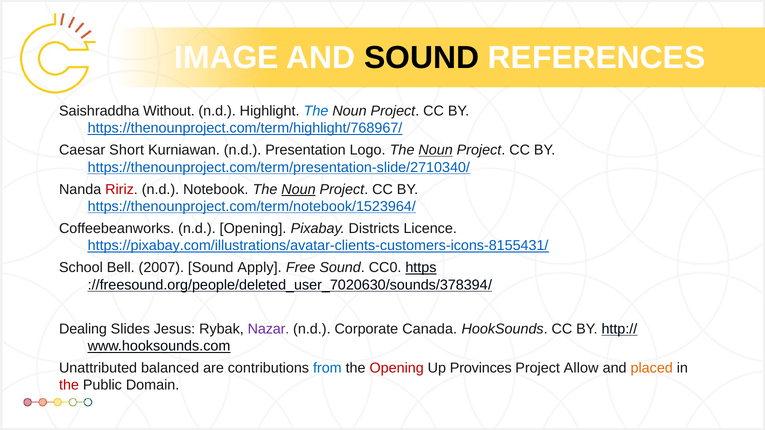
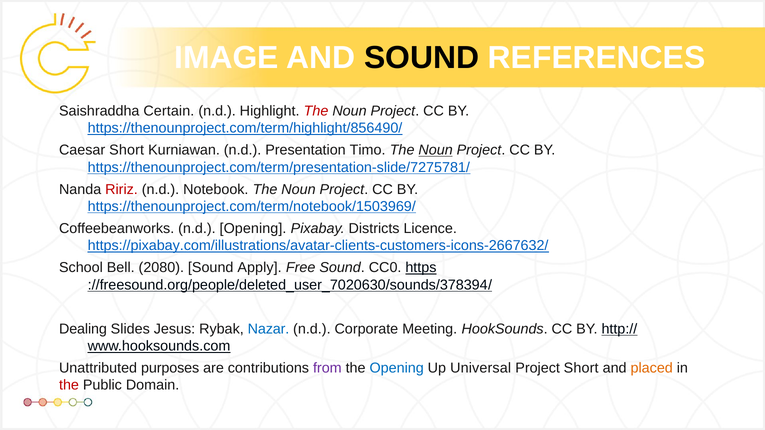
Without: Without -> Certain
The at (316, 111) colour: blue -> red
https://thenounproject.com/term/highlight/768967/: https://thenounproject.com/term/highlight/768967/ -> https://thenounproject.com/term/highlight/856490/
Logo: Logo -> Timo
https://thenounproject.com/term/presentation-slide/2710340/: https://thenounproject.com/term/presentation-slide/2710340/ -> https://thenounproject.com/term/presentation-slide/7275781/
Noun at (298, 189) underline: present -> none
https://thenounproject.com/term/notebook/1523964/: https://thenounproject.com/term/notebook/1523964/ -> https://thenounproject.com/term/notebook/1503969/
https://pixabay.com/illustrations/avatar-clients-customers-icons-8155431/: https://pixabay.com/illustrations/avatar-clients-customers-icons-8155431/ -> https://pixabay.com/illustrations/avatar-clients-customers-icons-2667632/
2007: 2007 -> 2080
Nazar colour: purple -> blue
Canada: Canada -> Meeting
balanced: balanced -> purposes
from colour: blue -> purple
Opening at (397, 368) colour: red -> blue
Provinces: Provinces -> Universal
Project Allow: Allow -> Short
